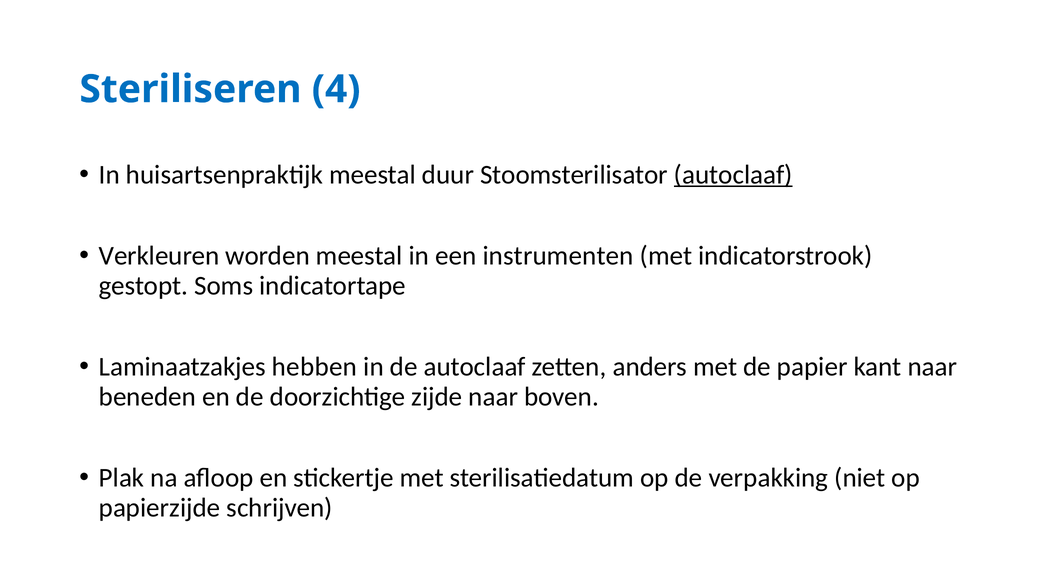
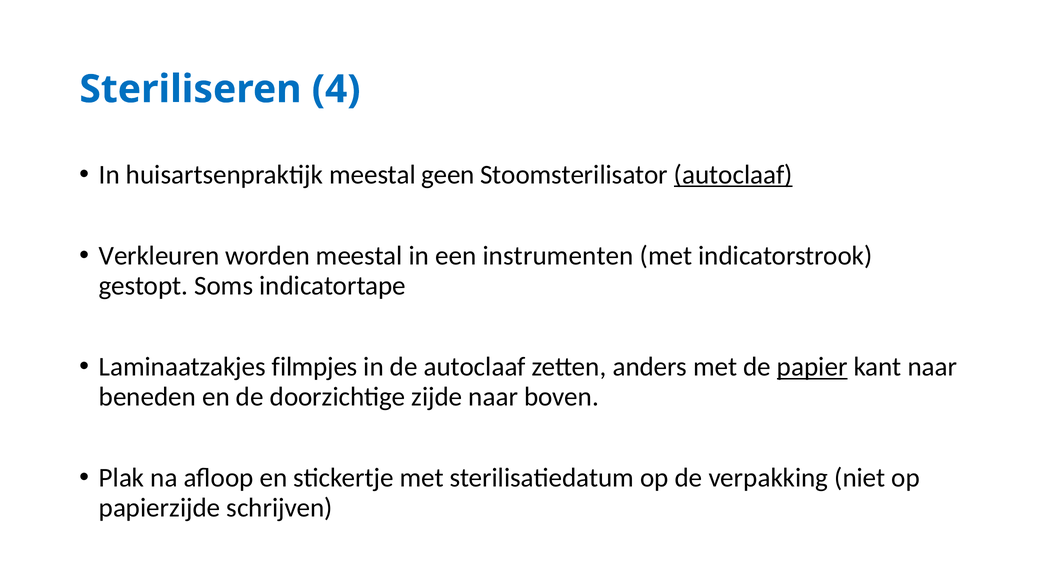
duur: duur -> geen
hebben: hebben -> filmpjes
papier underline: none -> present
